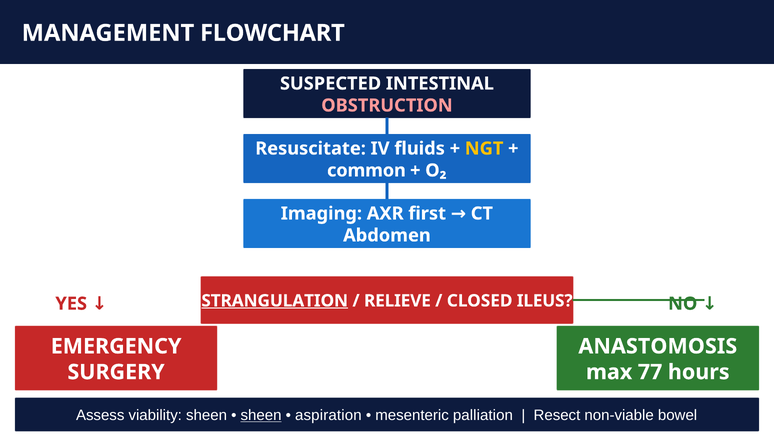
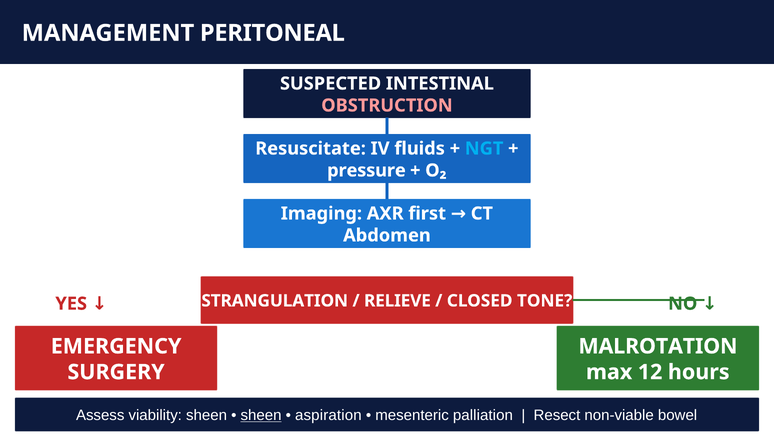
FLOWCHART: FLOWCHART -> PERITONEAL
NGT colour: yellow -> light blue
common: common -> pressure
STRANGULATION underline: present -> none
ILEUS: ILEUS -> TONE
ANASTOMOSIS: ANASTOMOSIS -> MALROTATION
77: 77 -> 12
